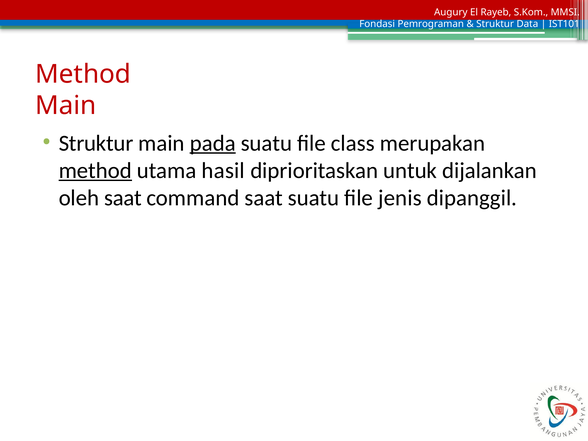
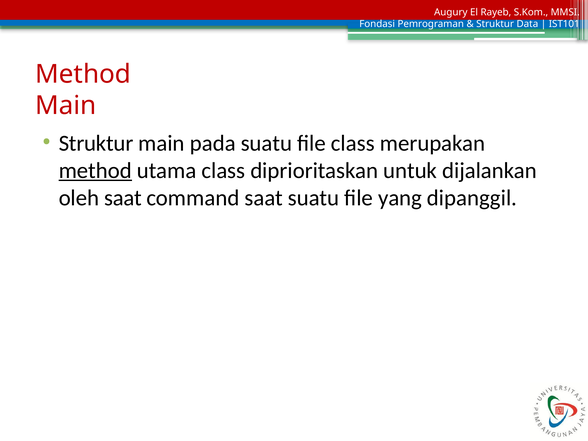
pada underline: present -> none
utama hasil: hasil -> class
jenis: jenis -> yang
